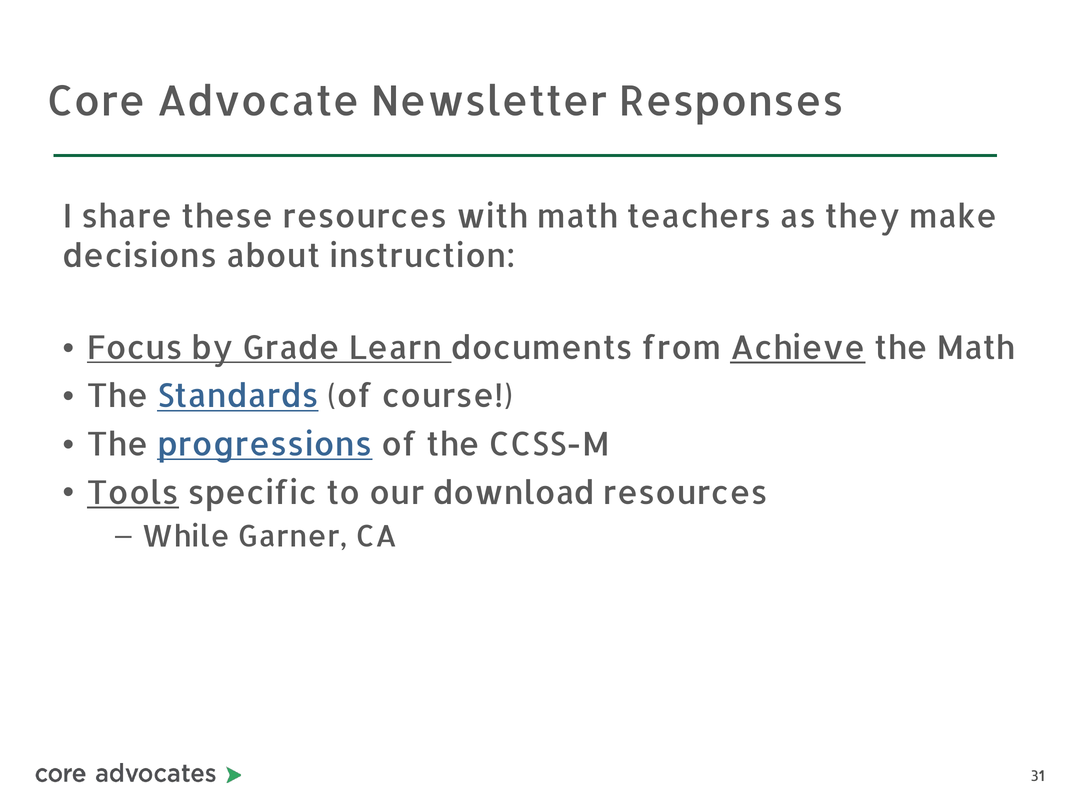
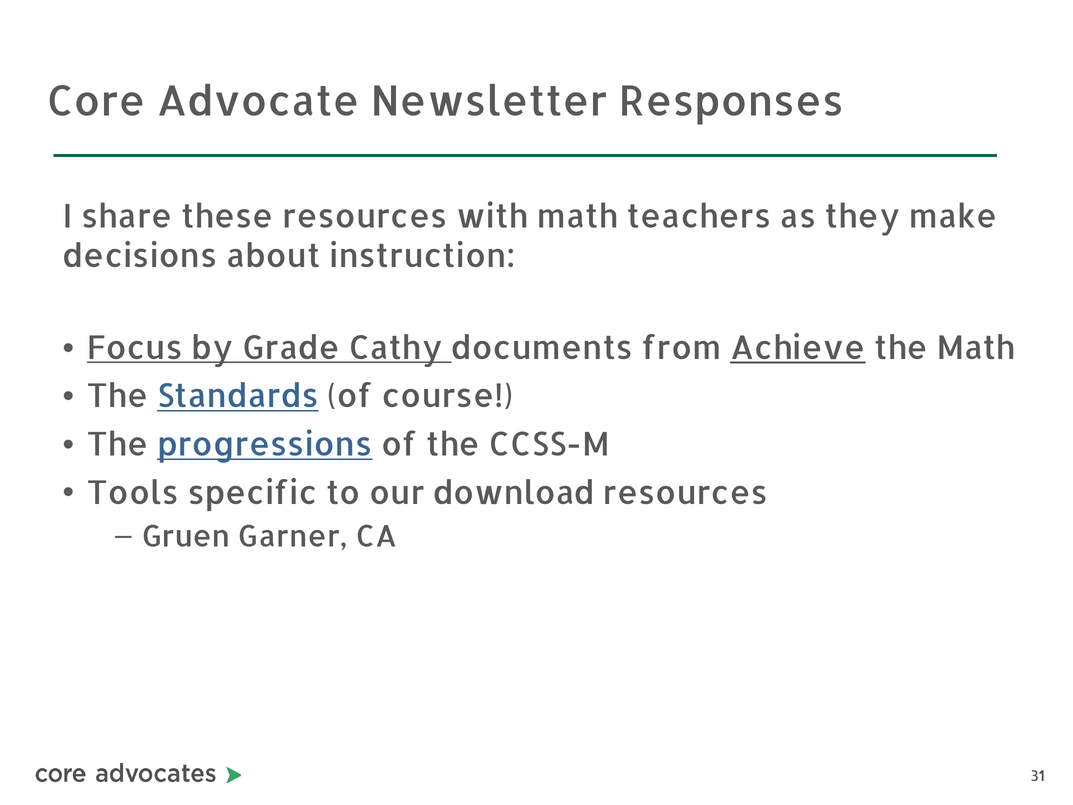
Learn: Learn -> Cathy
Tools underline: present -> none
While: While -> Gruen
